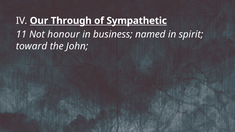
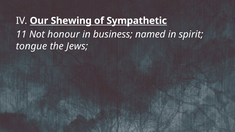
Through: Through -> Shewing
toward: toward -> tongue
John: John -> Jews
